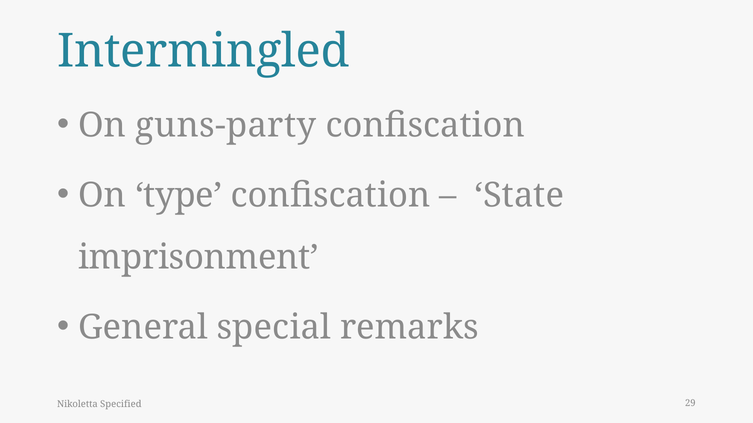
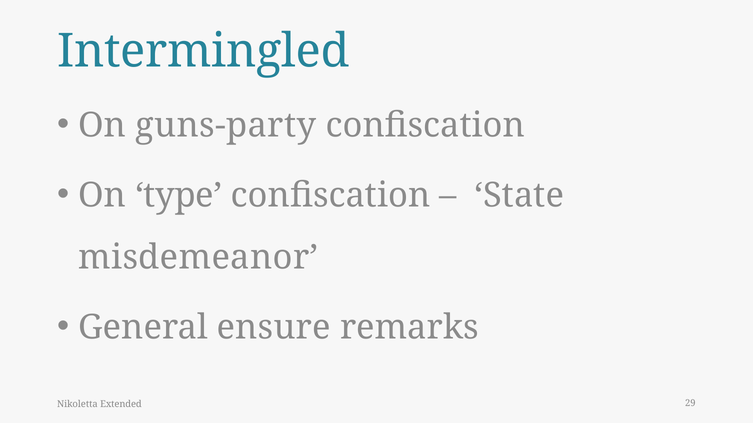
imprisonment: imprisonment -> misdemeanor
special: special -> ensure
Specified: Specified -> Extended
